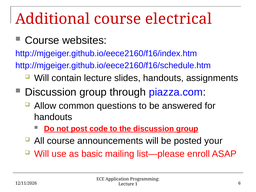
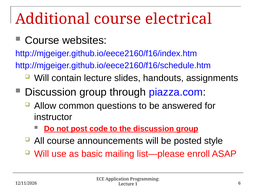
handouts at (53, 117): handouts -> instructor
your: your -> style
